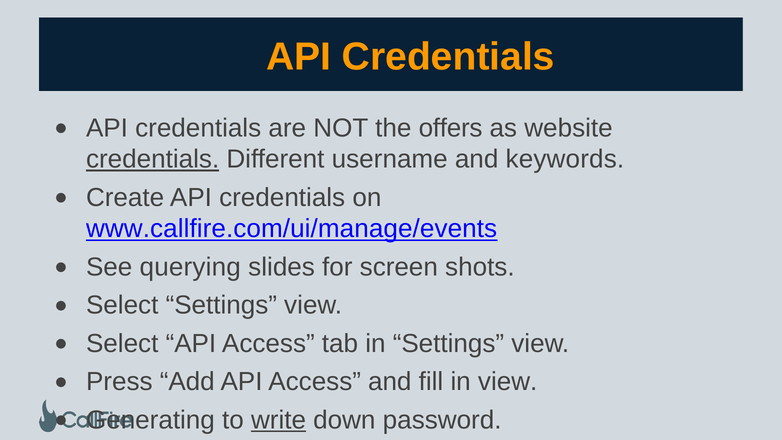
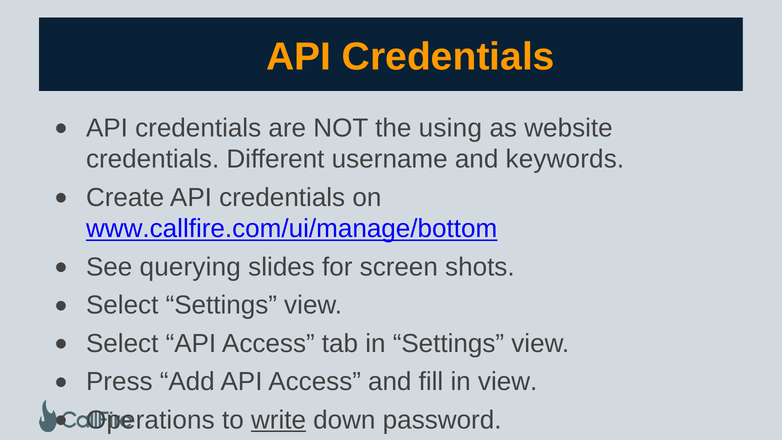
offers: offers -> using
credentials at (153, 159) underline: present -> none
www.callfire.com/ui/manage/events: www.callfire.com/ui/manage/events -> www.callfire.com/ui/manage/bottom
Generating: Generating -> Operations
